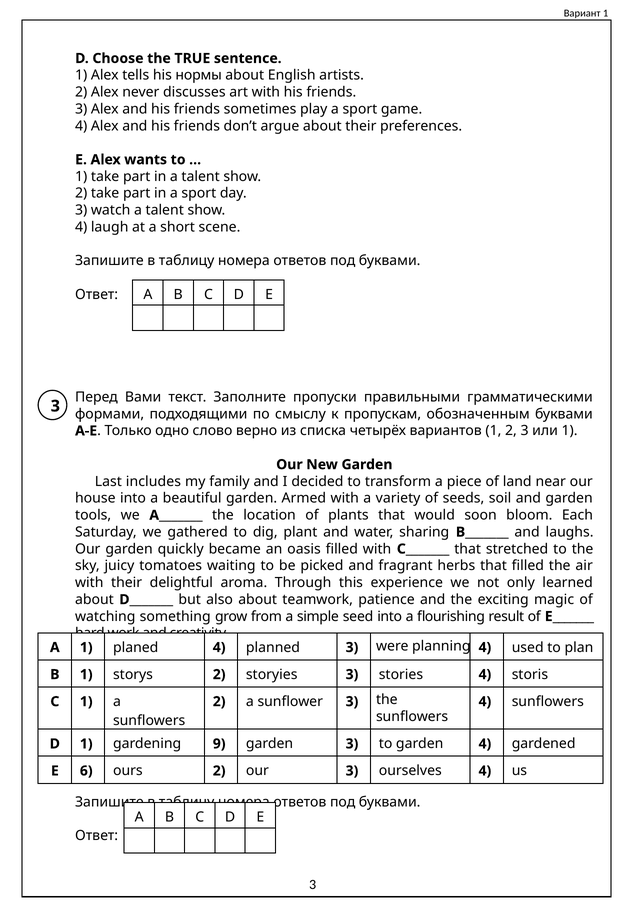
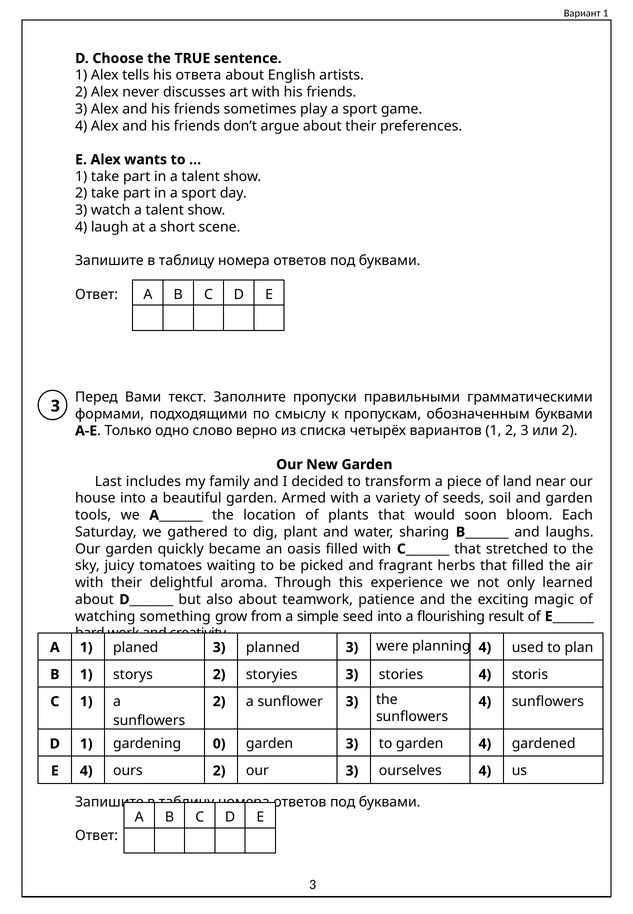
нормы: нормы -> ответа
или 1: 1 -> 2
planed 4: 4 -> 3
9: 9 -> 0
E 6: 6 -> 4
